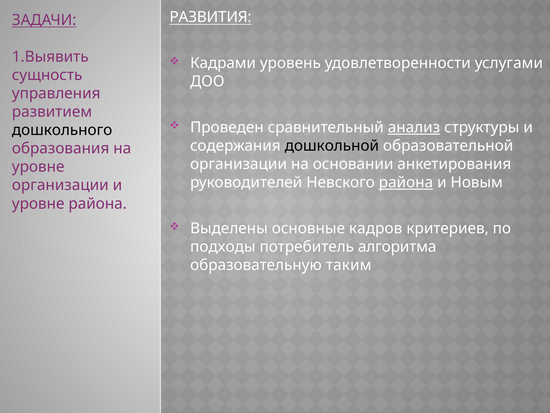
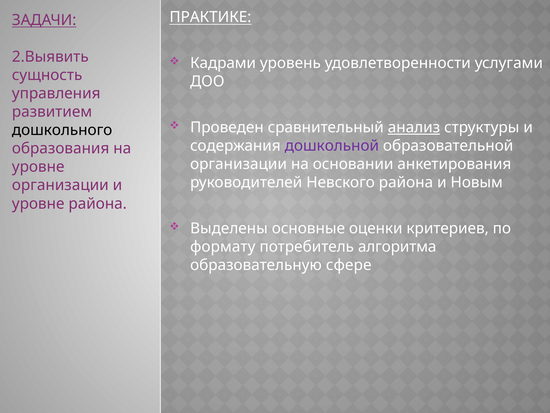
РАЗВИТИЯ: РАЗВИТИЯ -> ПРАКТИКЕ
1.Выявить: 1.Выявить -> 2.Выявить
дошкольной colour: black -> purple
района at (406, 182) underline: present -> none
кадров: кадров -> оценки
подходы: подходы -> формату
таким: таким -> сфере
